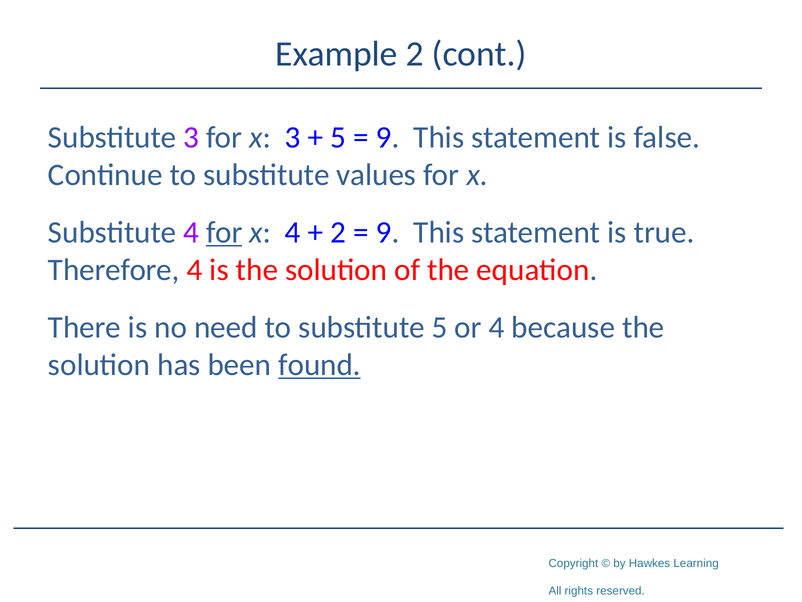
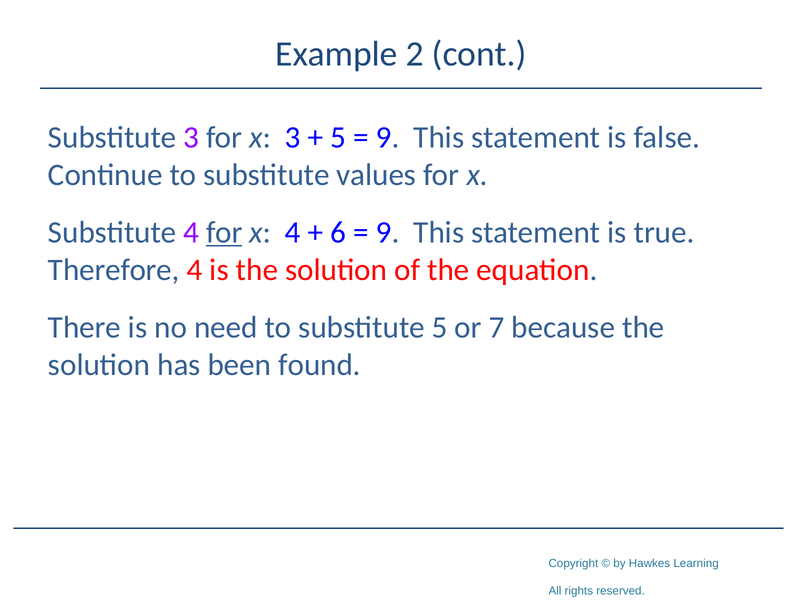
2 at (338, 232): 2 -> 6
or 4: 4 -> 7
found underline: present -> none
